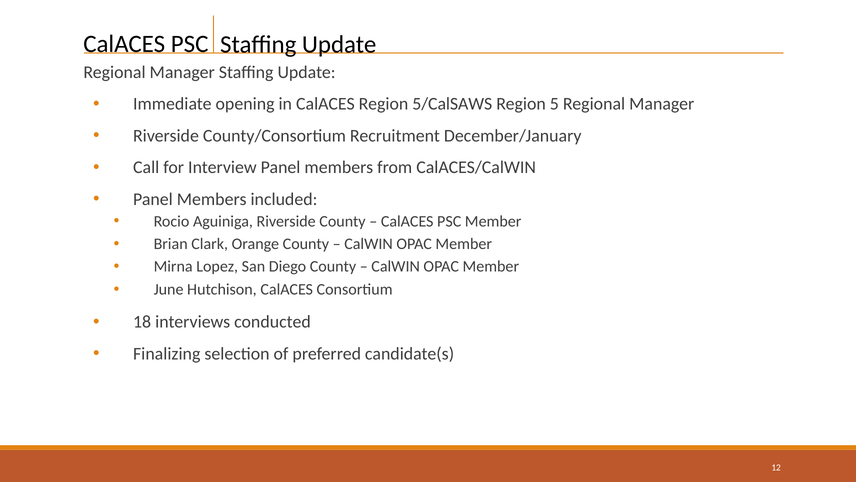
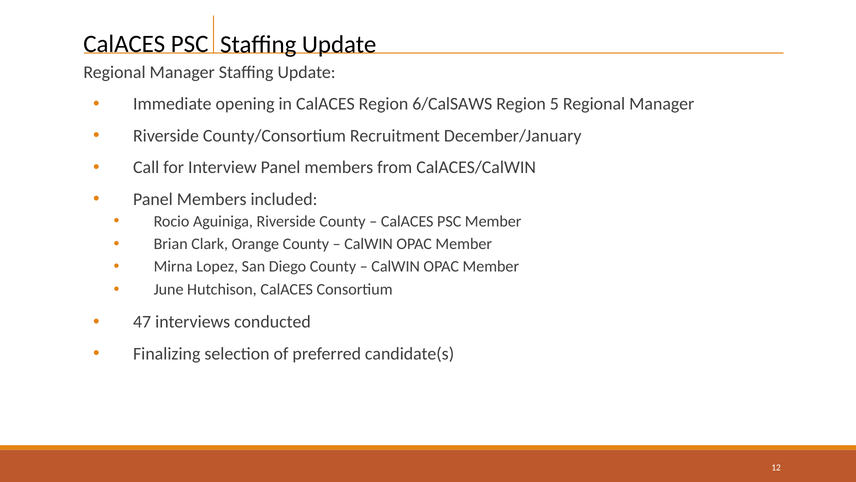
5/CalSAWS: 5/CalSAWS -> 6/CalSAWS
18: 18 -> 47
